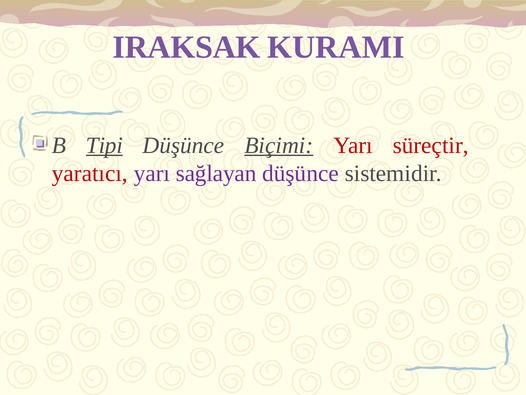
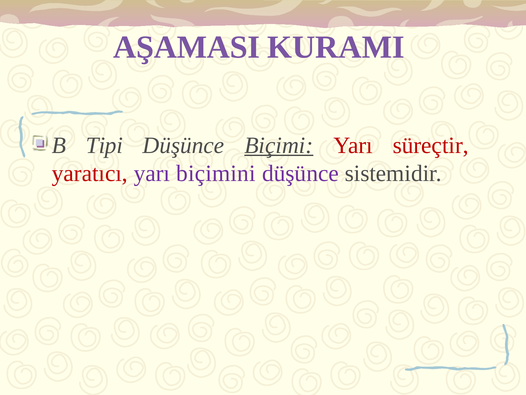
IRAKSAK: IRAKSAK -> AŞAMASI
Tipi underline: present -> none
sağlayan: sağlayan -> biçimini
